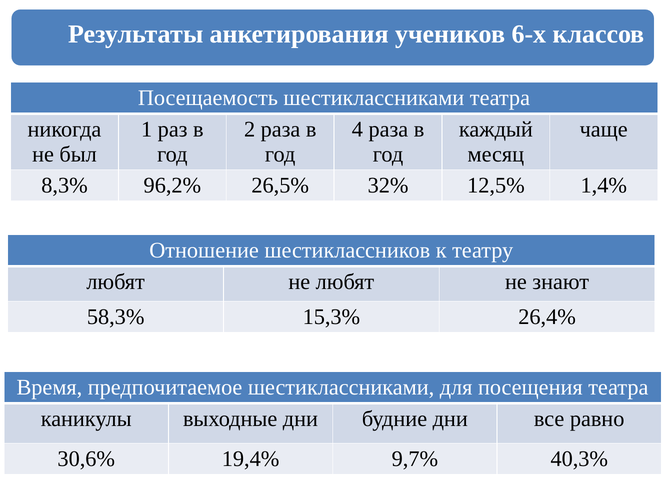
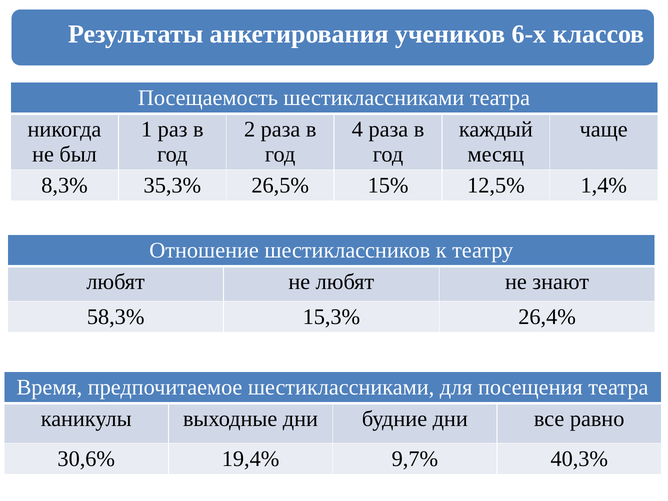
96,2%: 96,2% -> 35,3%
32%: 32% -> 15%
